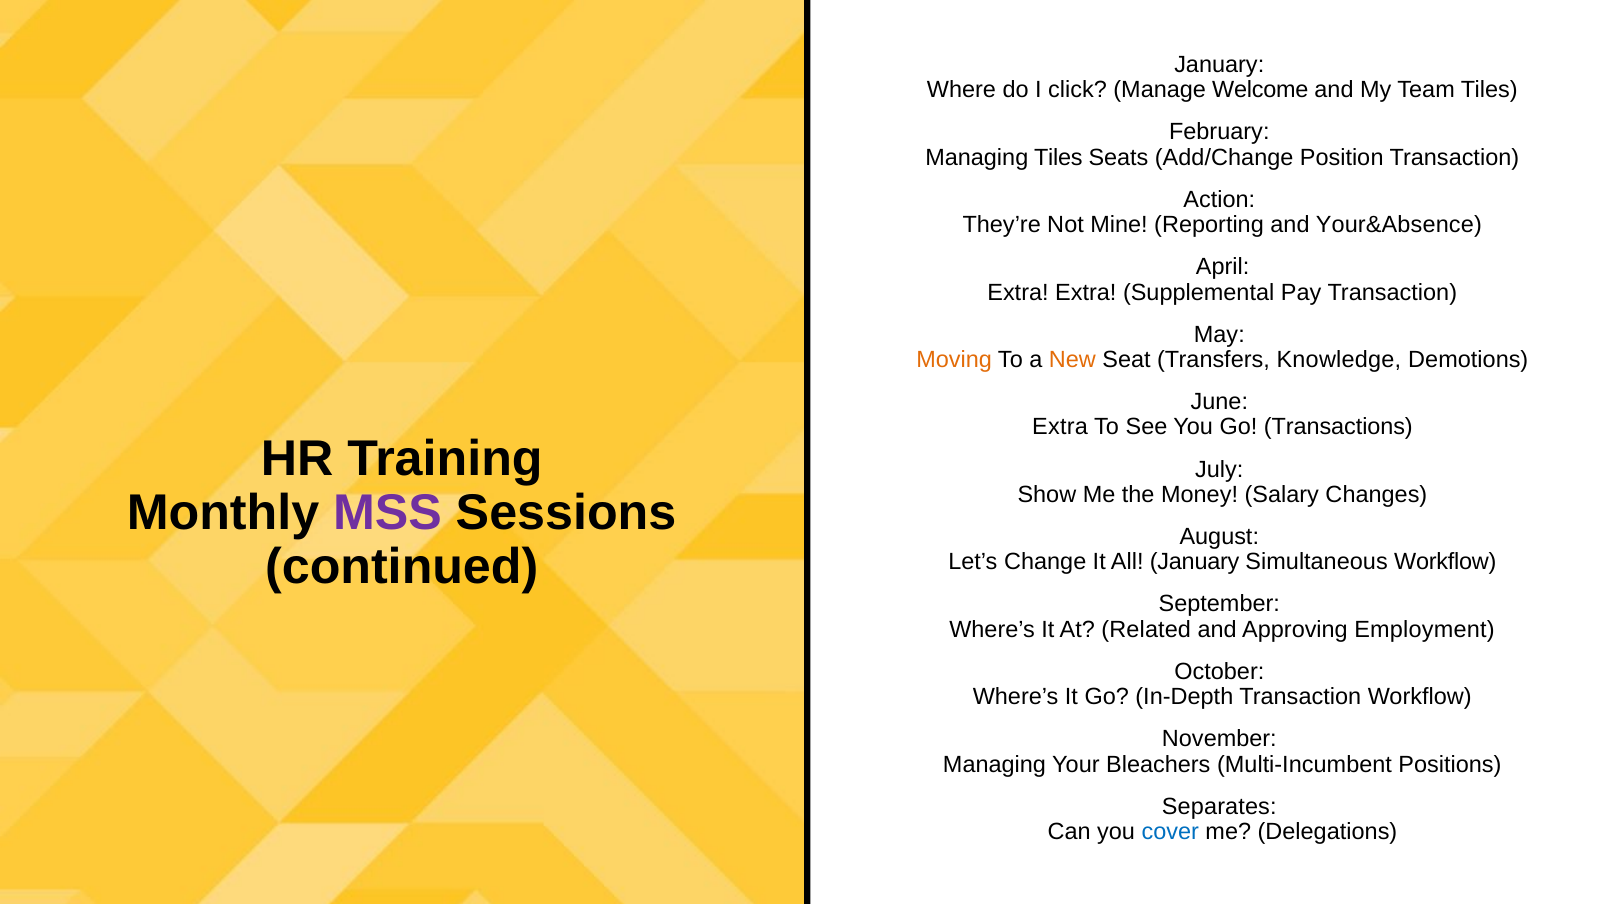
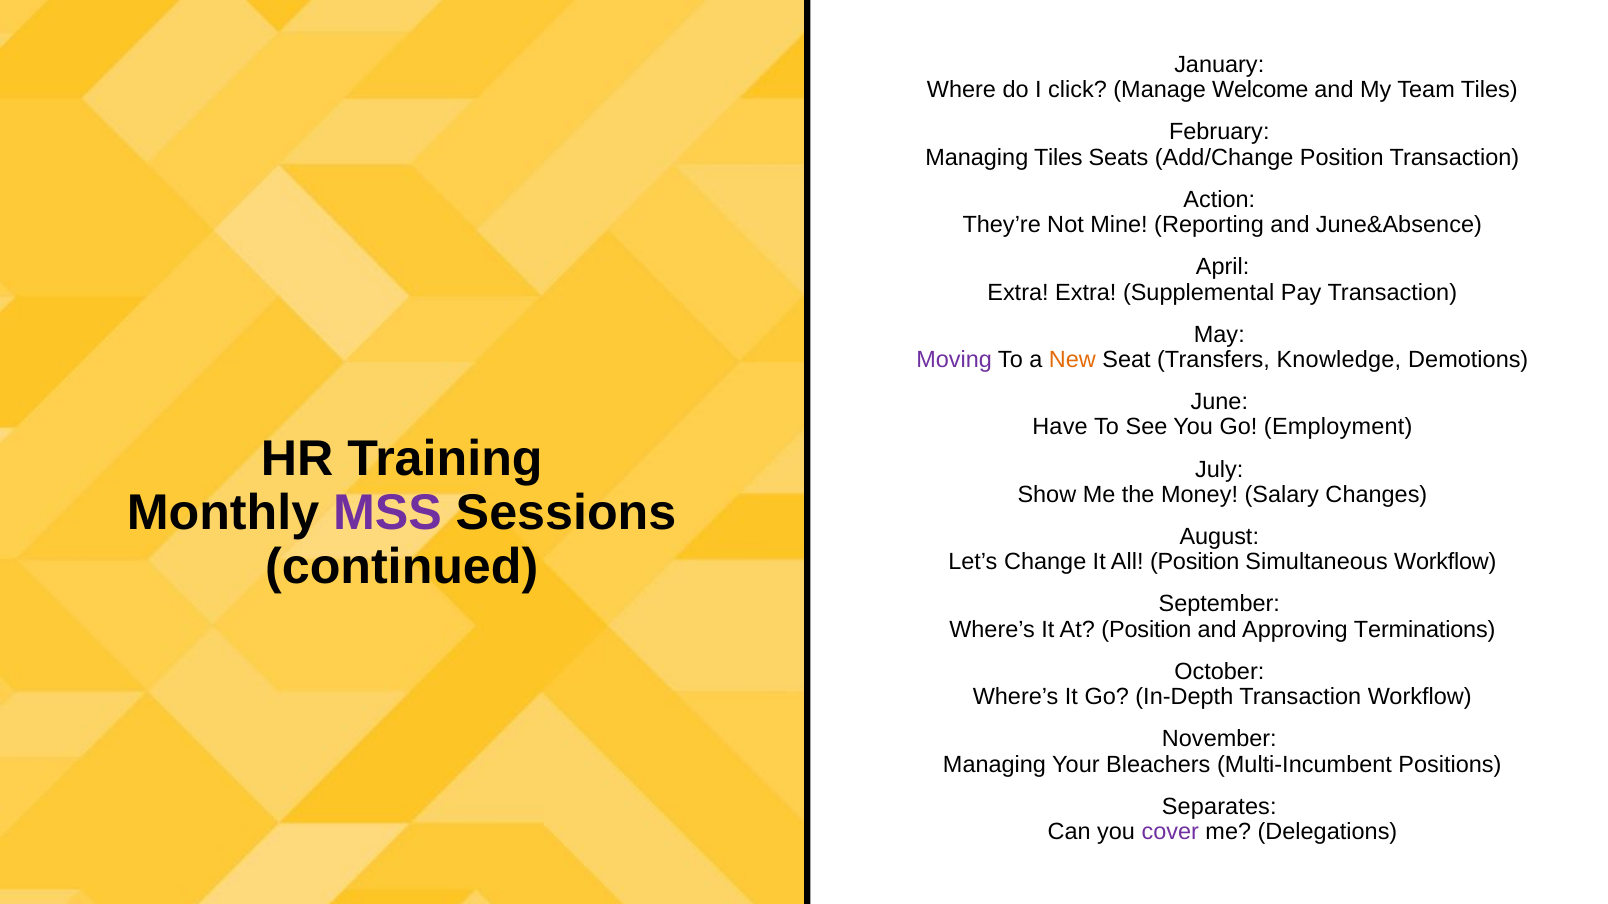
Your&Absence: Your&Absence -> June&Absence
Moving colour: orange -> purple
Extra at (1060, 427): Extra -> Have
Transactions: Transactions -> Employment
All January: January -> Position
At Related: Related -> Position
Employment: Employment -> Terminations
cover colour: blue -> purple
